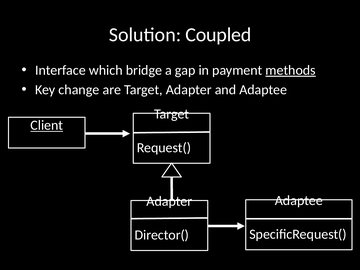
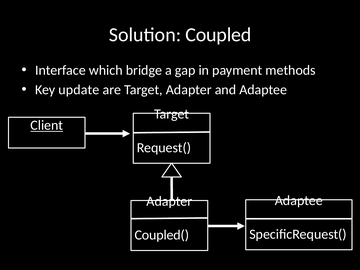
methods underline: present -> none
change: change -> update
Director(: Director( -> Coupled(
